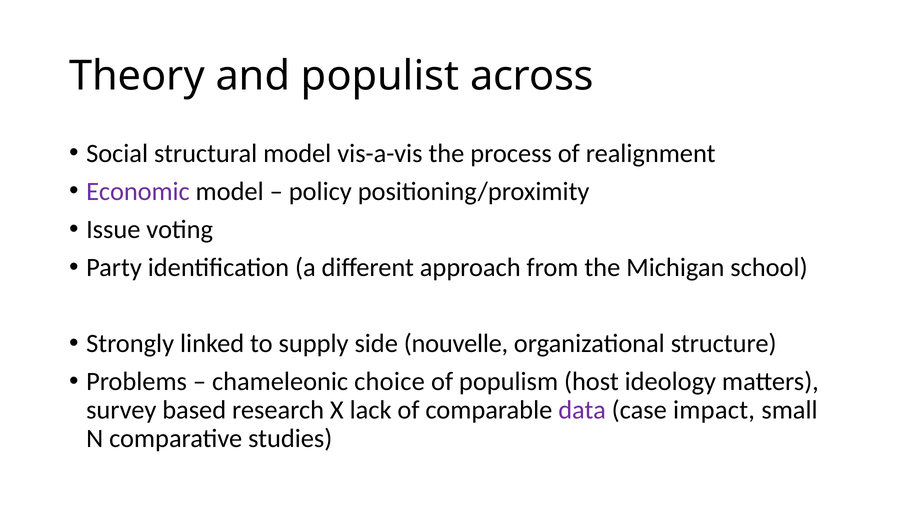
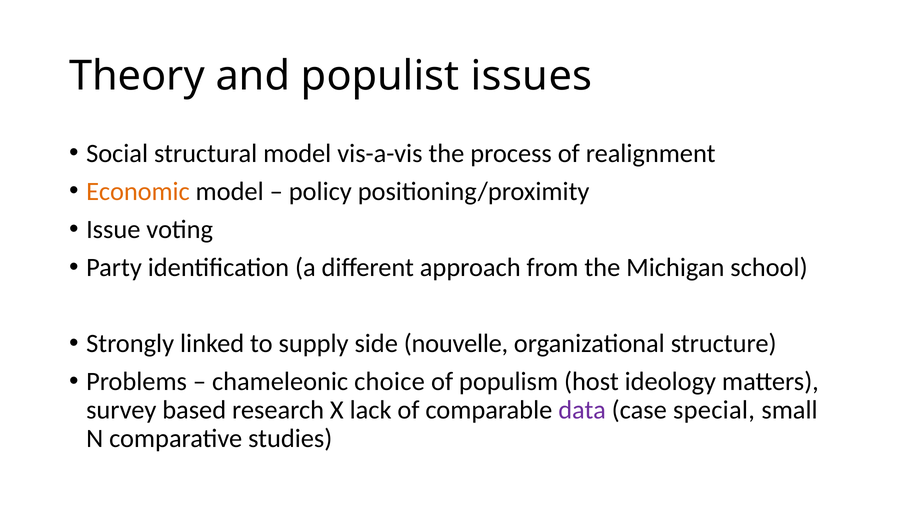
across: across -> issues
Economic colour: purple -> orange
impact: impact -> special
